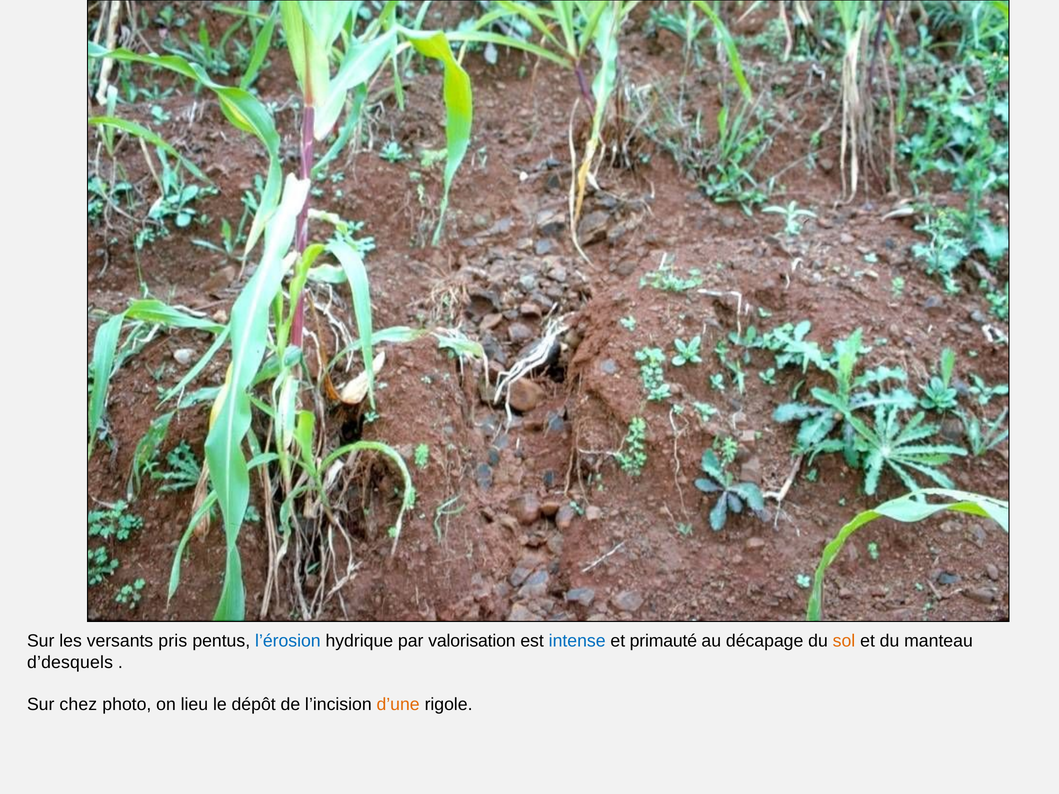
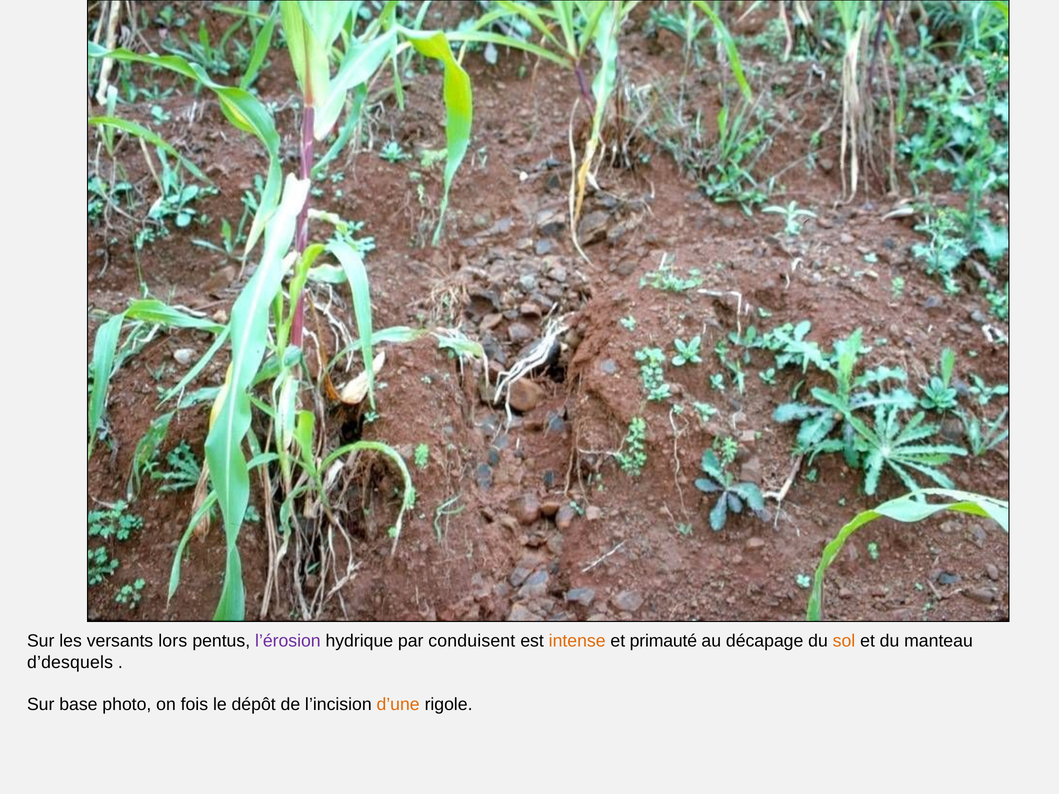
pris: pris -> lors
l’érosion colour: blue -> purple
valorisation: valorisation -> conduisent
intense colour: blue -> orange
chez: chez -> base
lieu: lieu -> fois
